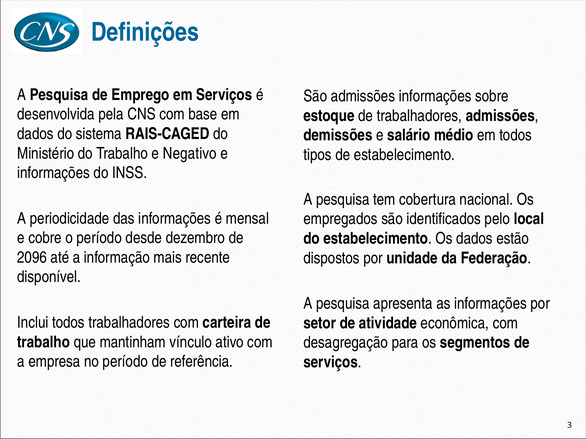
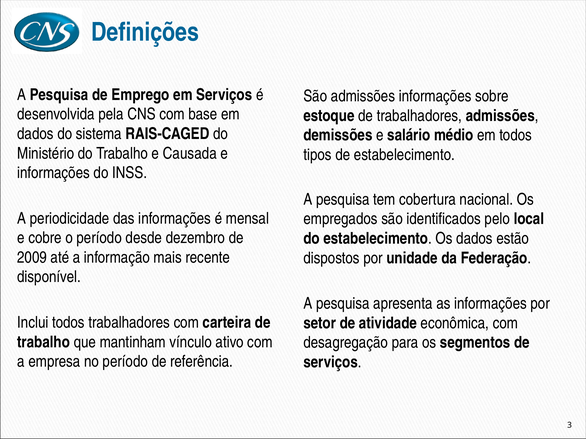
Negativo: Negativo -> Causada
2096: 2096 -> 2009
